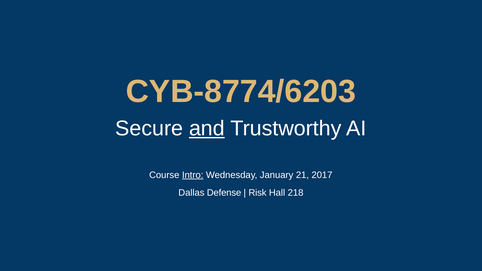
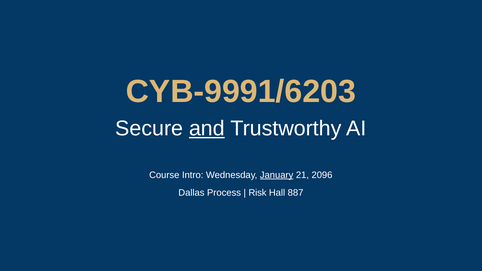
CYB-8774/6203: CYB-8774/6203 -> CYB-9991/6203
Intro underline: present -> none
January underline: none -> present
2017: 2017 -> 2096
Defense: Defense -> Process
218: 218 -> 887
